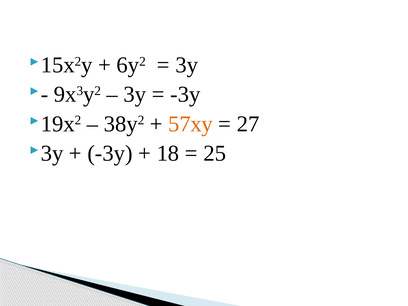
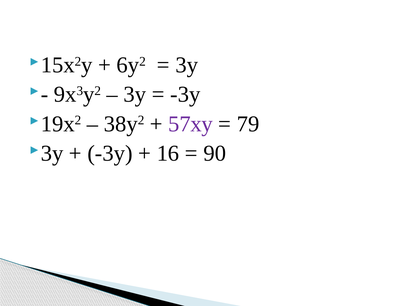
57ху colour: orange -> purple
27: 27 -> 79
18: 18 -> 16
25: 25 -> 90
